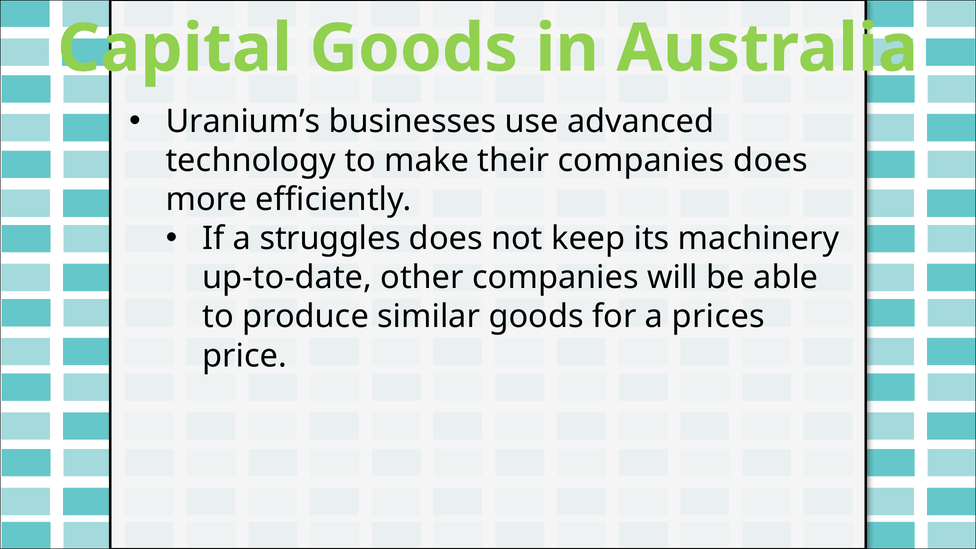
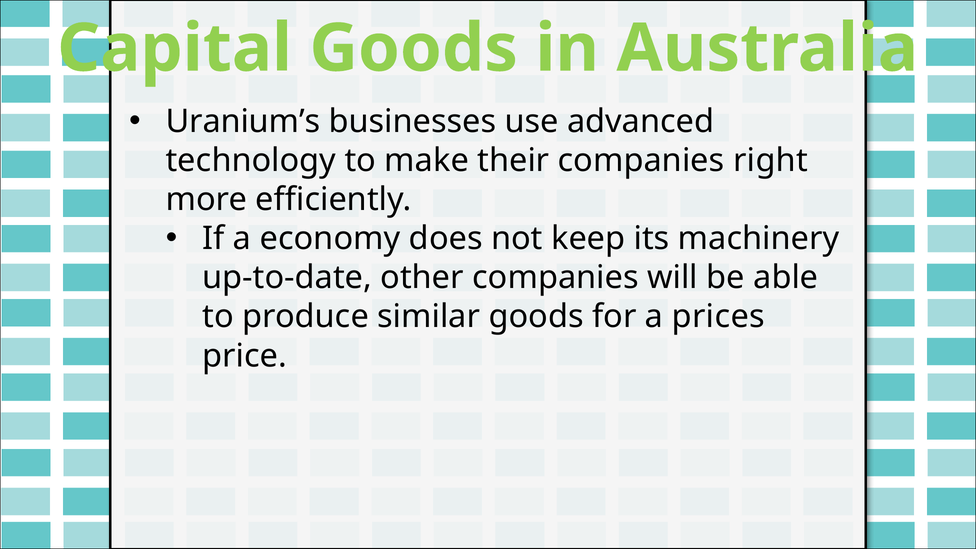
companies does: does -> right
struggles: struggles -> economy
